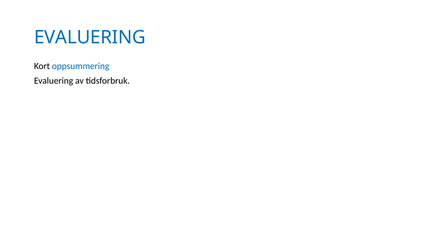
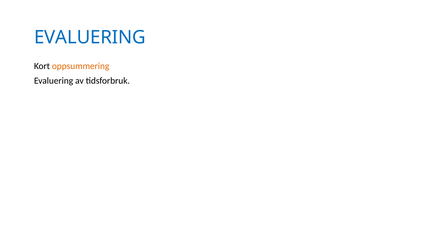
oppsummering colour: blue -> orange
